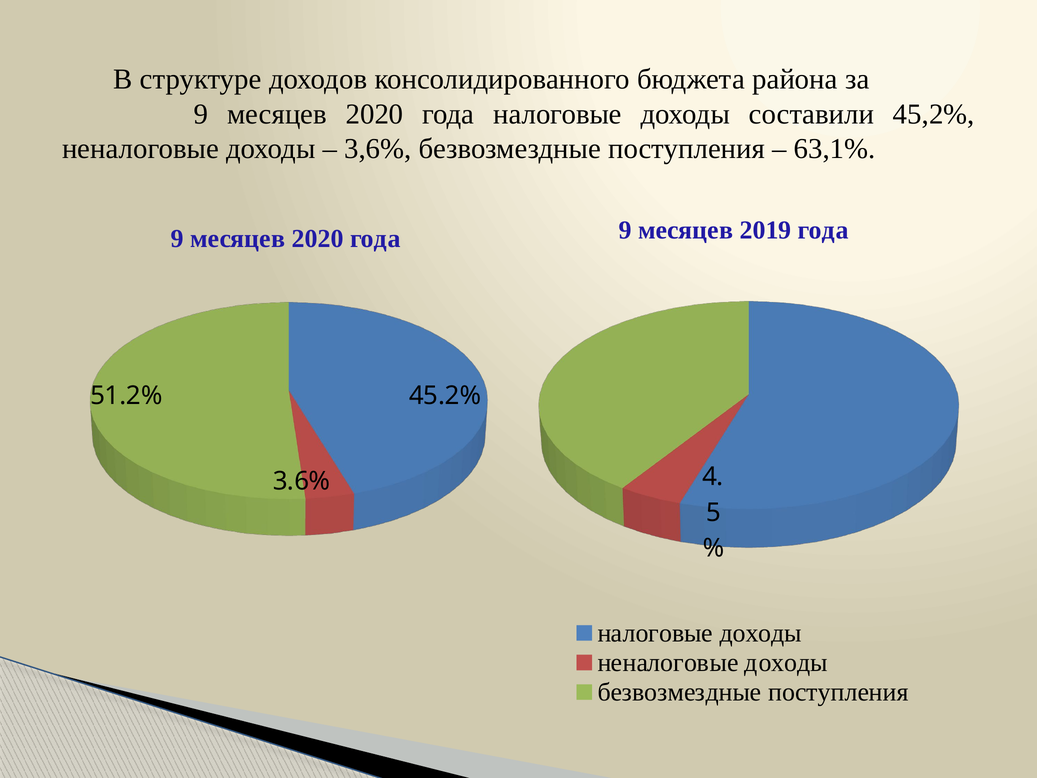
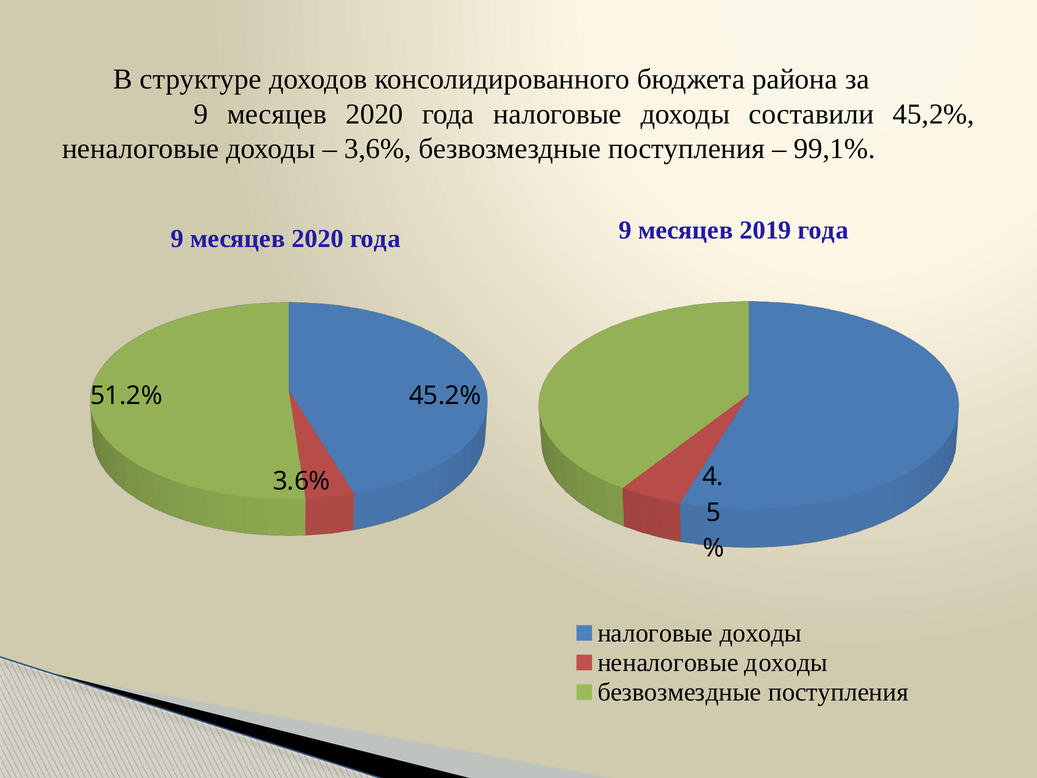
63,1%: 63,1% -> 99,1%
